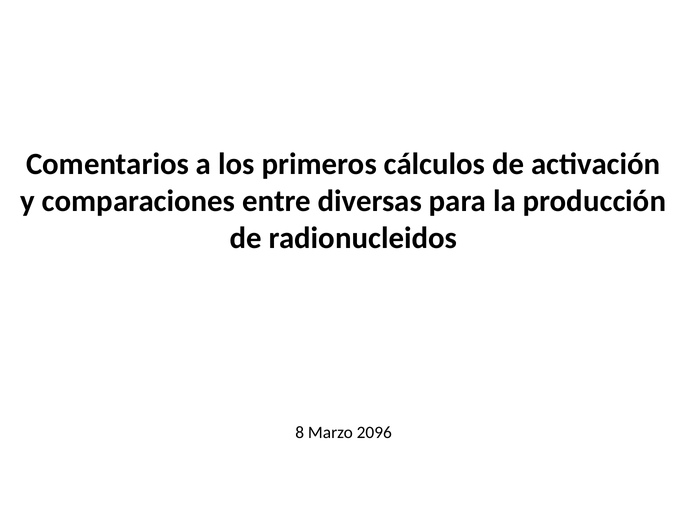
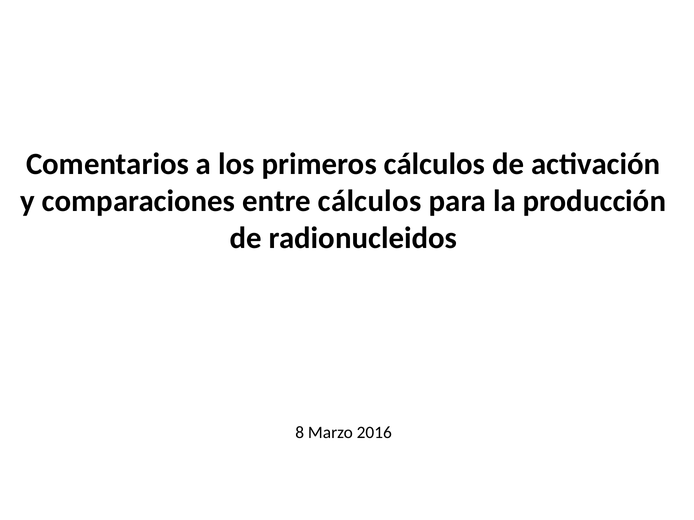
entre diversas: diversas -> cálculos
2096: 2096 -> 2016
